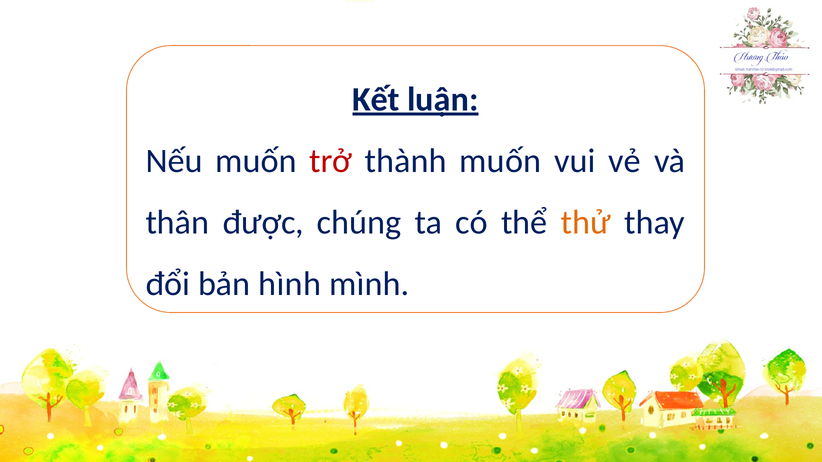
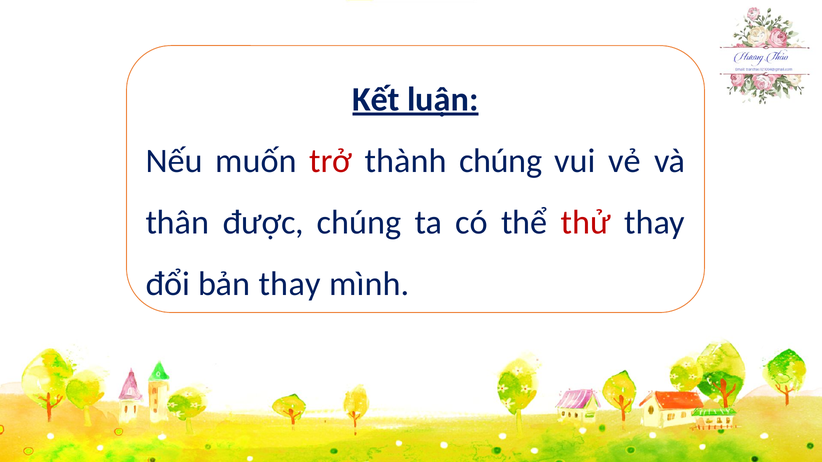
thành muốn: muốn -> chúng
thử colour: orange -> red
bản hình: hình -> thay
